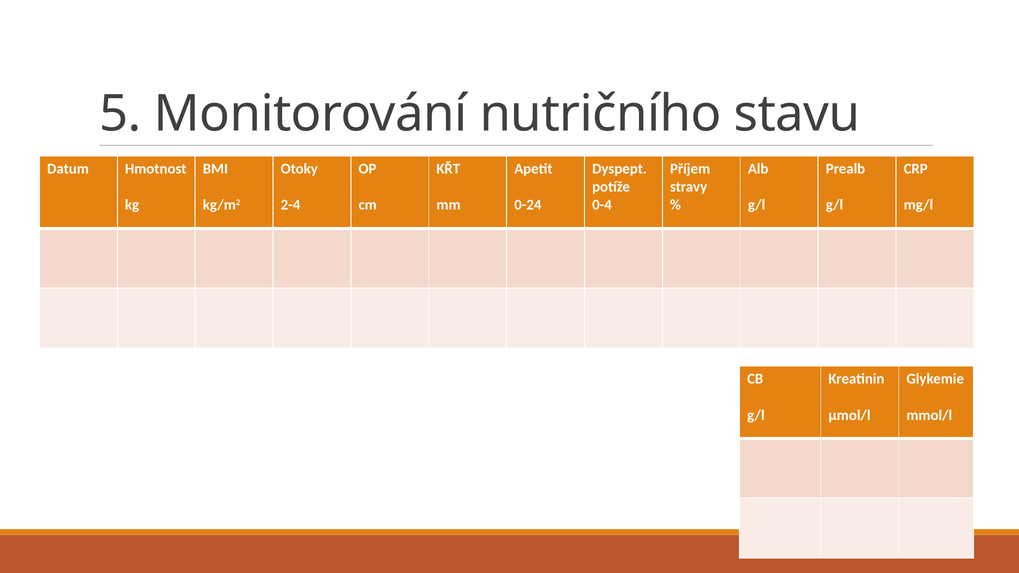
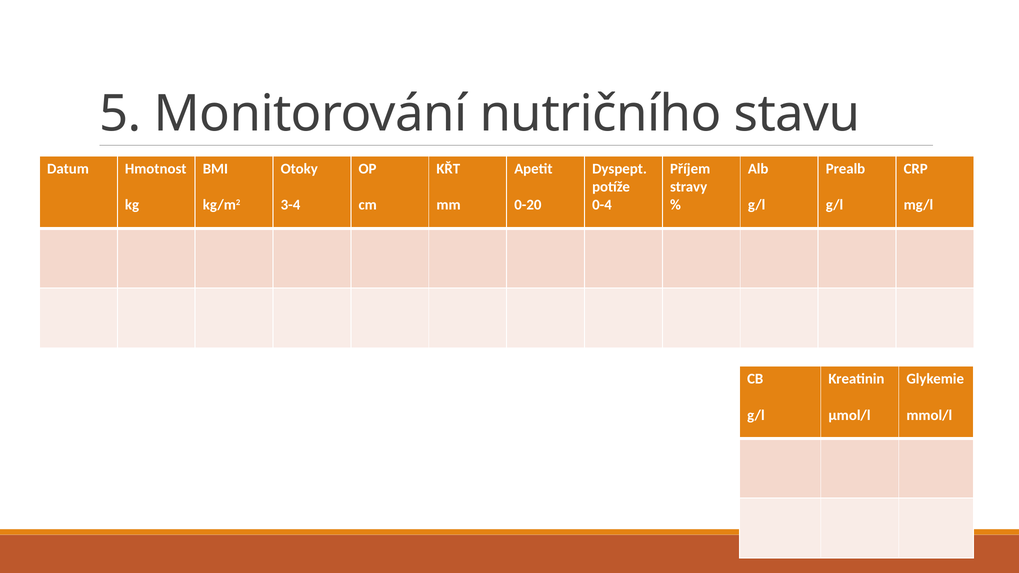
2-4: 2-4 -> 3-4
0-24: 0-24 -> 0-20
